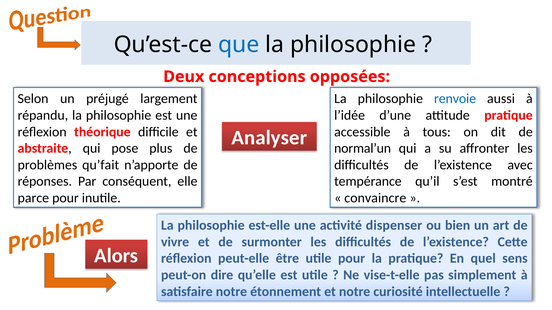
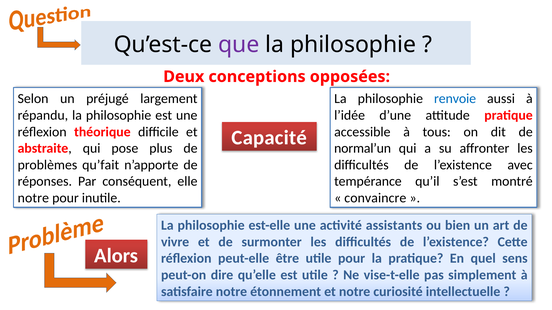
que colour: blue -> purple
Analyser: Analyser -> Capacité
parce at (33, 198): parce -> notre
dispenser: dispenser -> assistants
